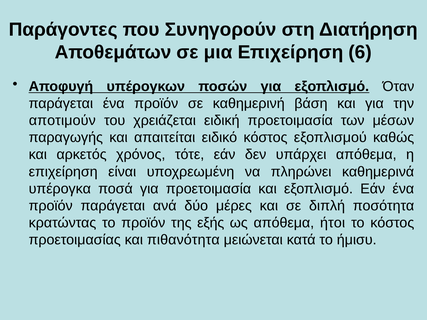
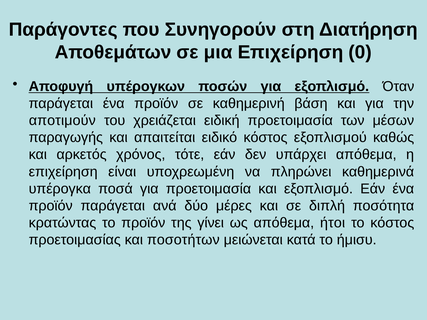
6: 6 -> 0
εξής: εξής -> γίνει
πιθανότητα: πιθανότητα -> ποσοτήτων
